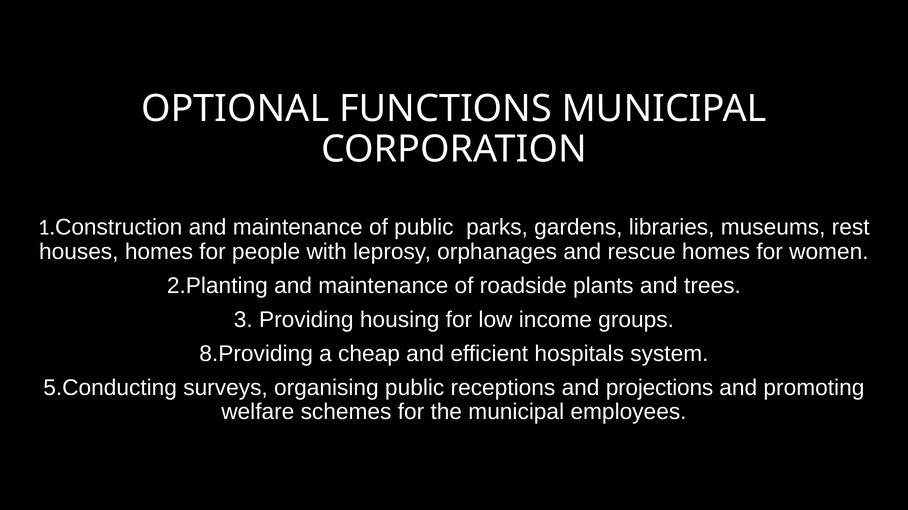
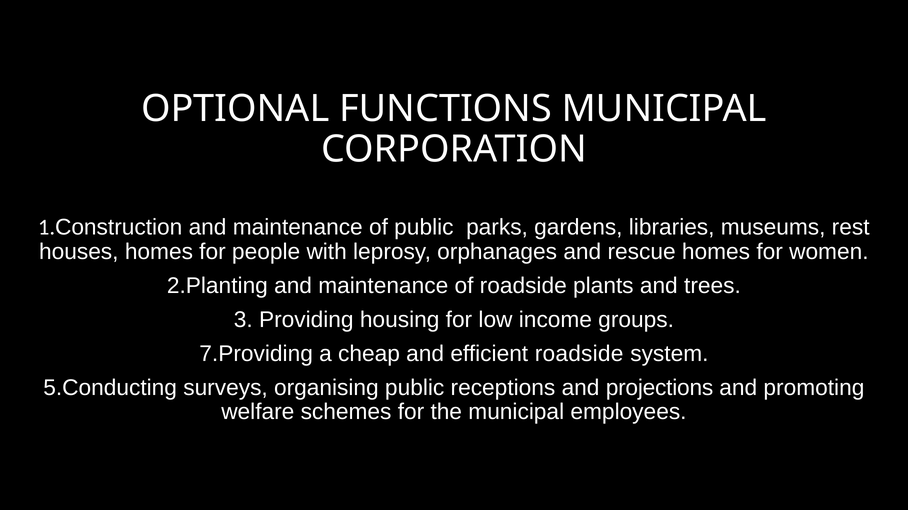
8.Providing: 8.Providing -> 7.Providing
efficient hospitals: hospitals -> roadside
